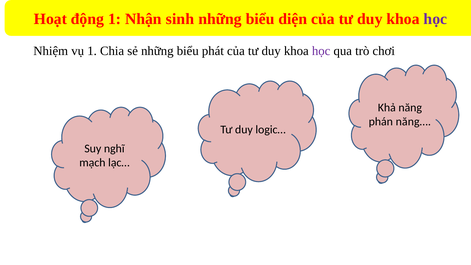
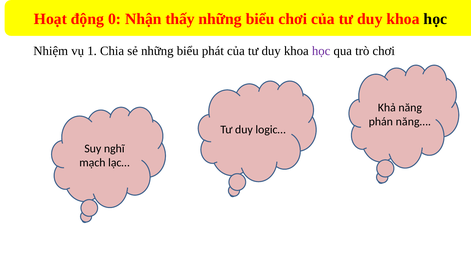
động 1: 1 -> 0
sinh: sinh -> thấy
biểu diện: diện -> chơi
học at (435, 19) colour: purple -> black
